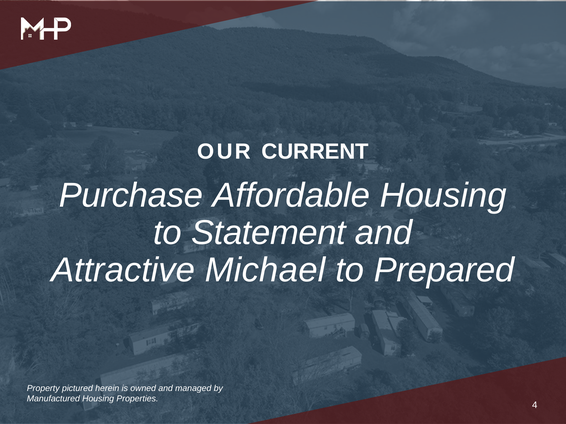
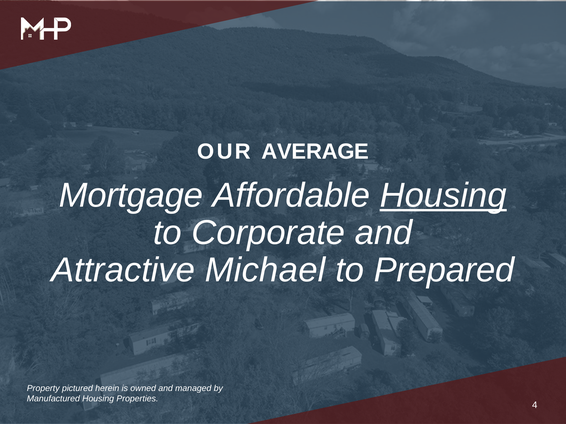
CURRENT: CURRENT -> AVERAGE
Purchase: Purchase -> Mortgage
Housing at (443, 196) underline: none -> present
Statement: Statement -> Corporate
